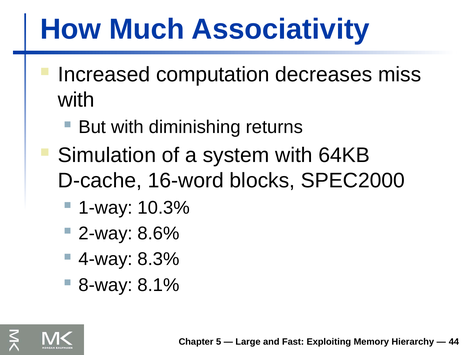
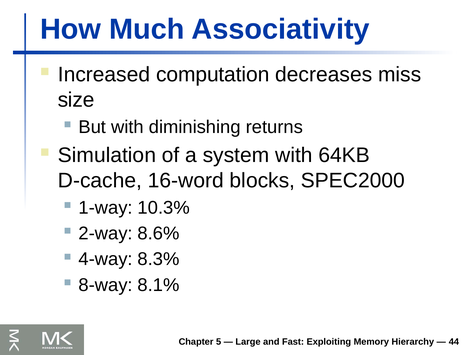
with at (76, 100): with -> size
